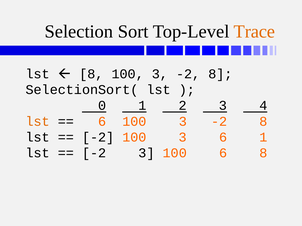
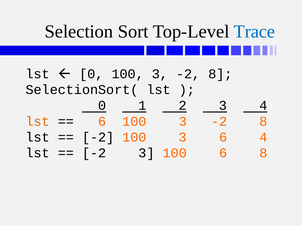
Trace colour: orange -> blue
8 at (91, 74): 8 -> 0
6 1: 1 -> 4
